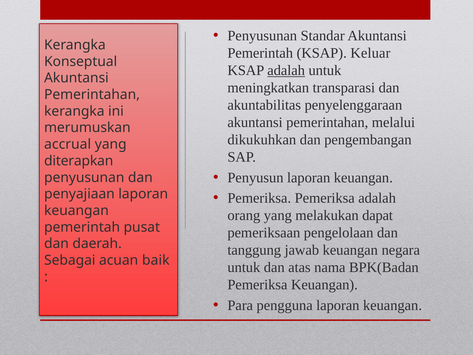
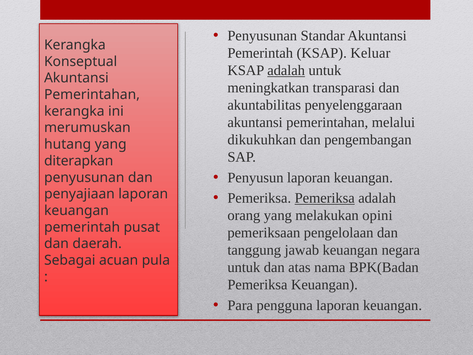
accrual: accrual -> hutang
Pemeriksa at (325, 198) underline: none -> present
dapat: dapat -> opini
baik: baik -> pula
